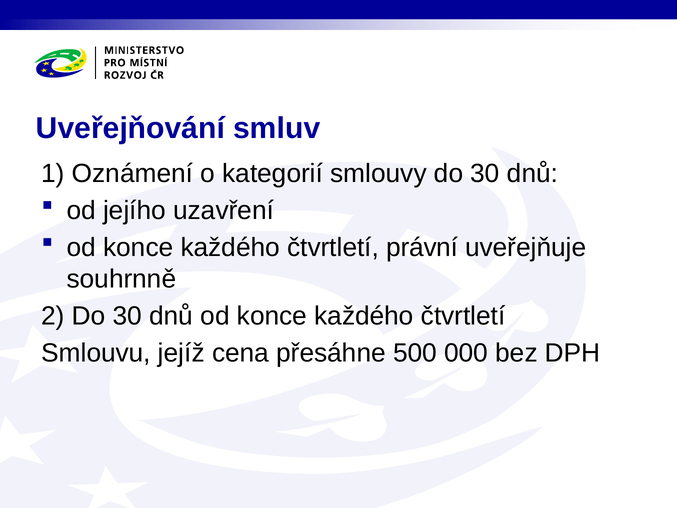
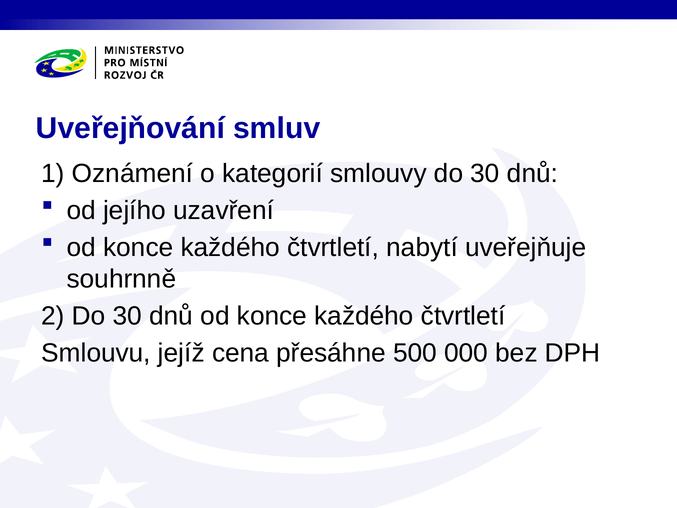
právní: právní -> nabytí
